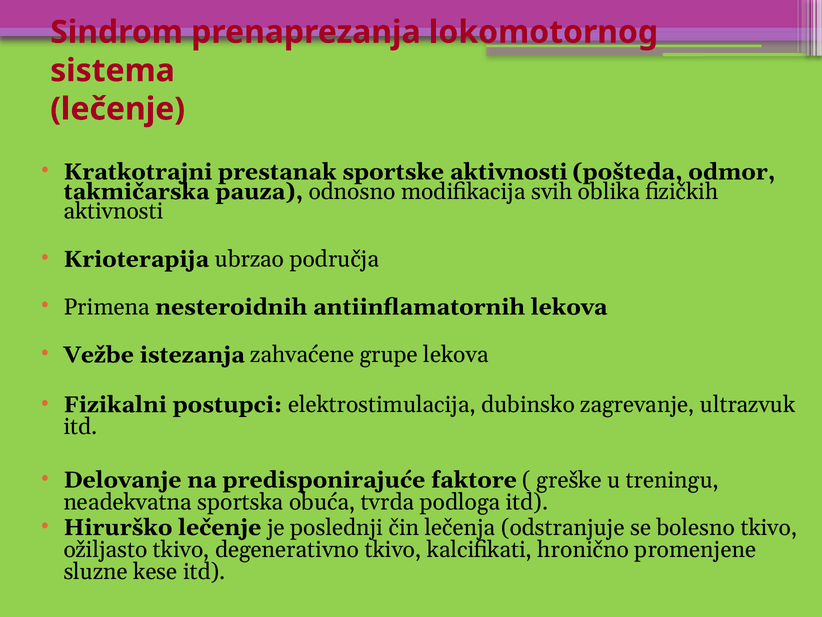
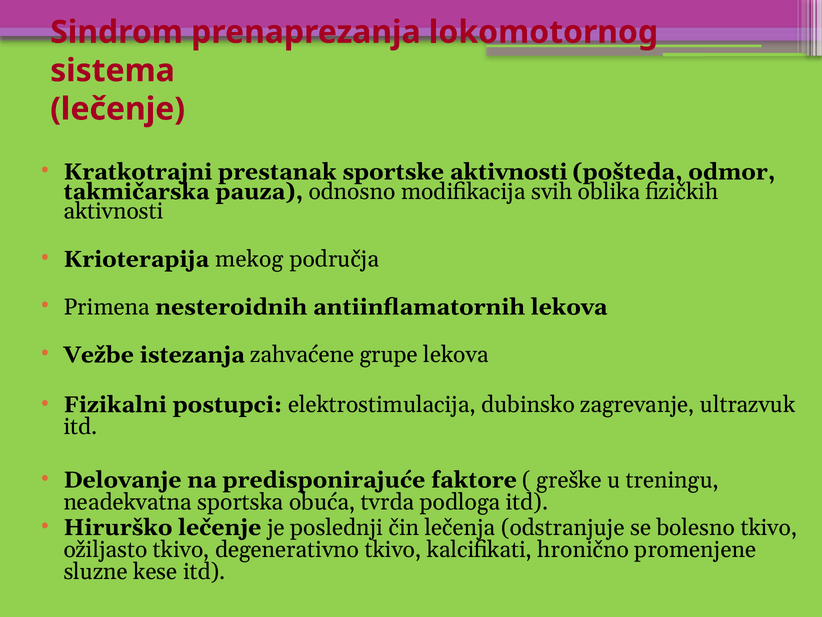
ubrzao: ubrzao -> mekog
